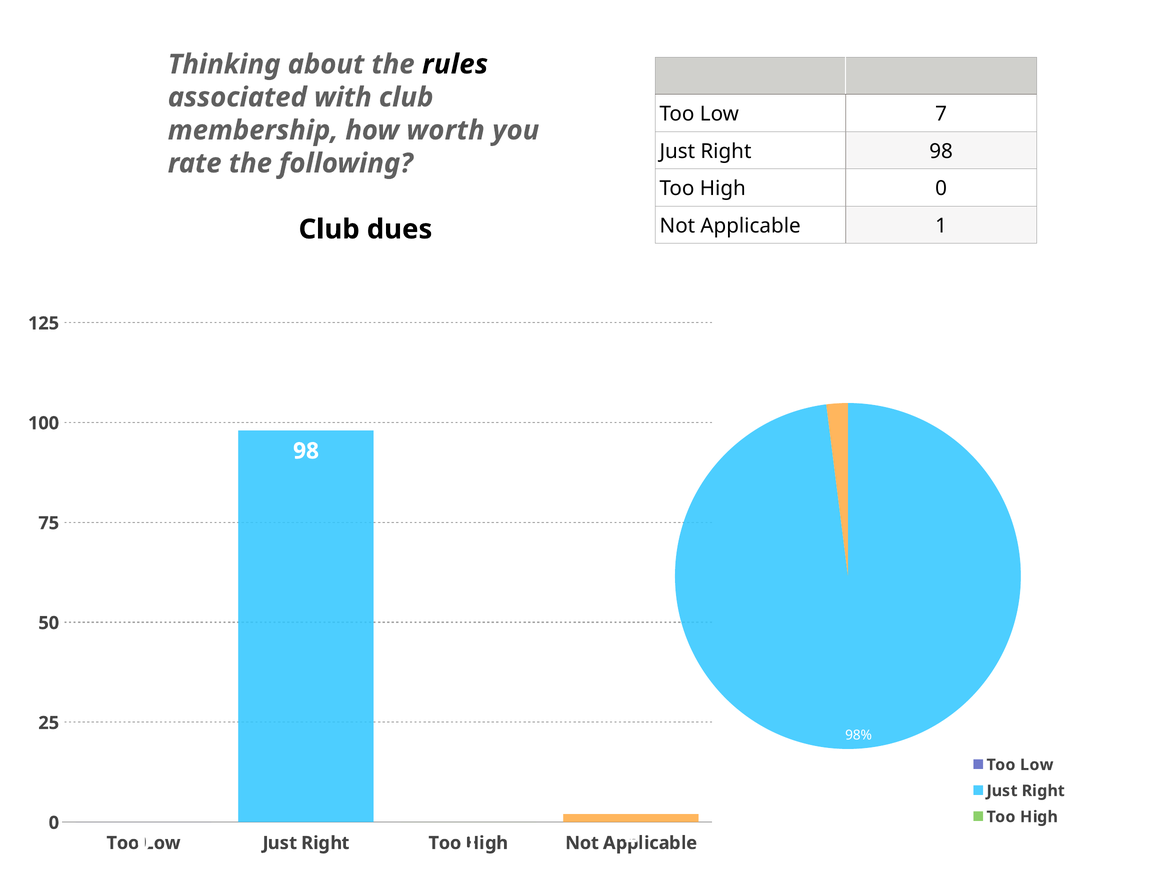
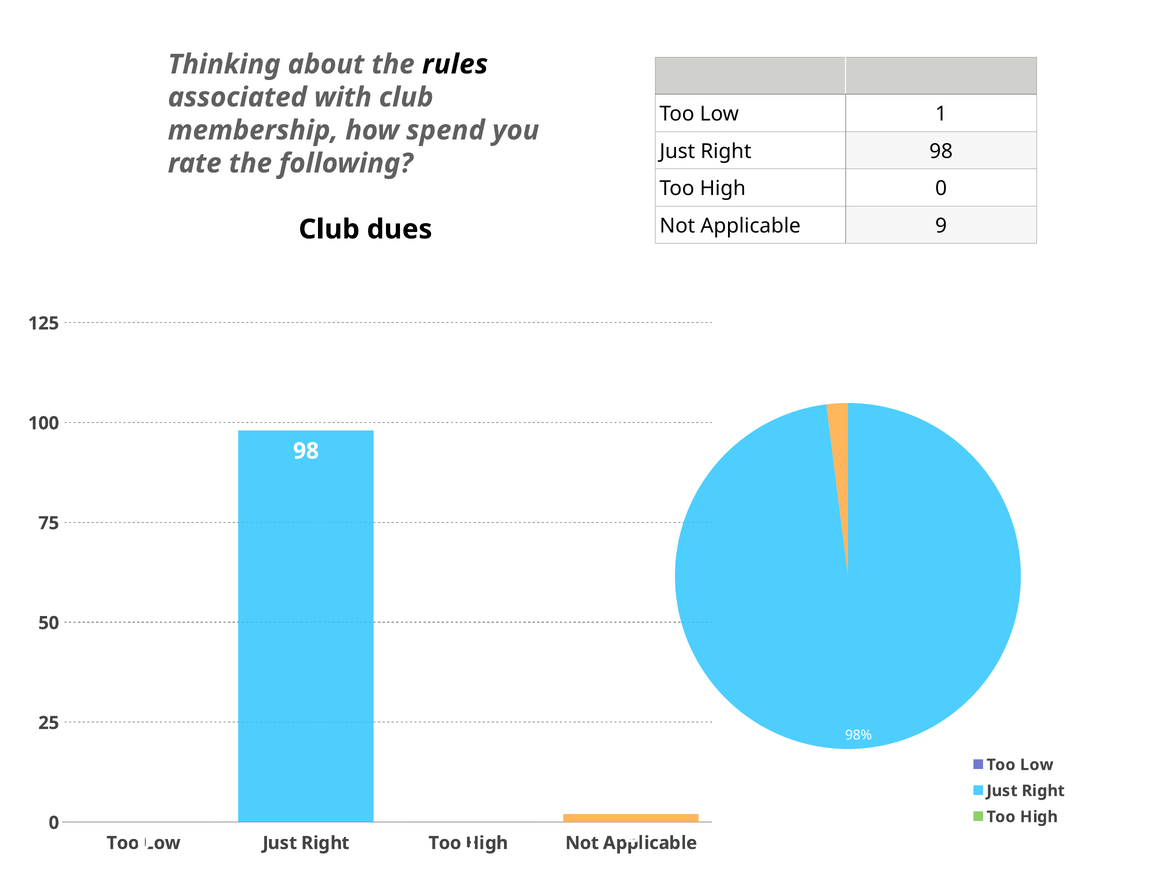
7: 7 -> 1
worth: worth -> spend
1: 1 -> 9
